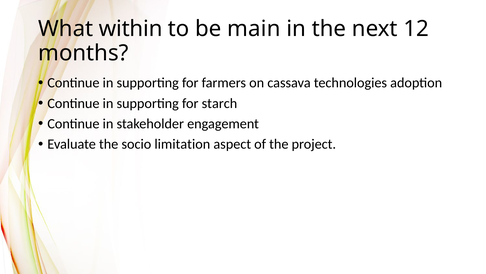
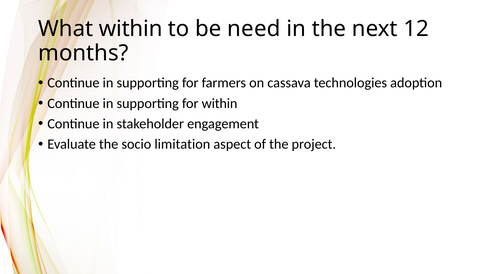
main: main -> need
for starch: starch -> within
